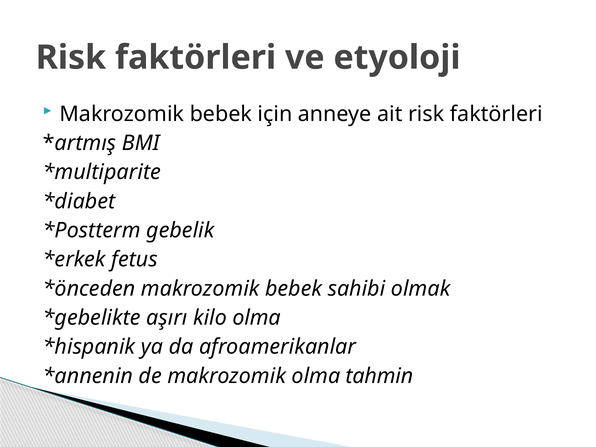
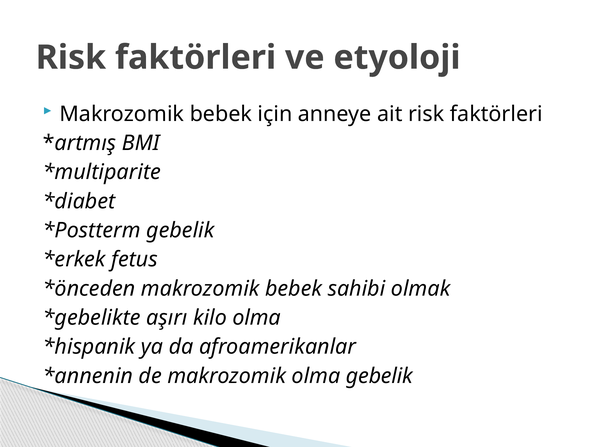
olma tahmin: tahmin -> gebelik
